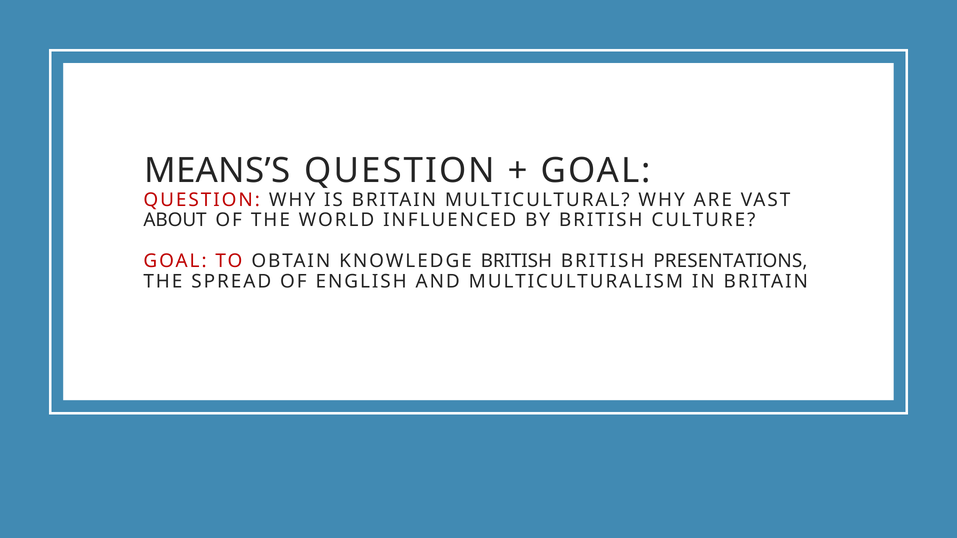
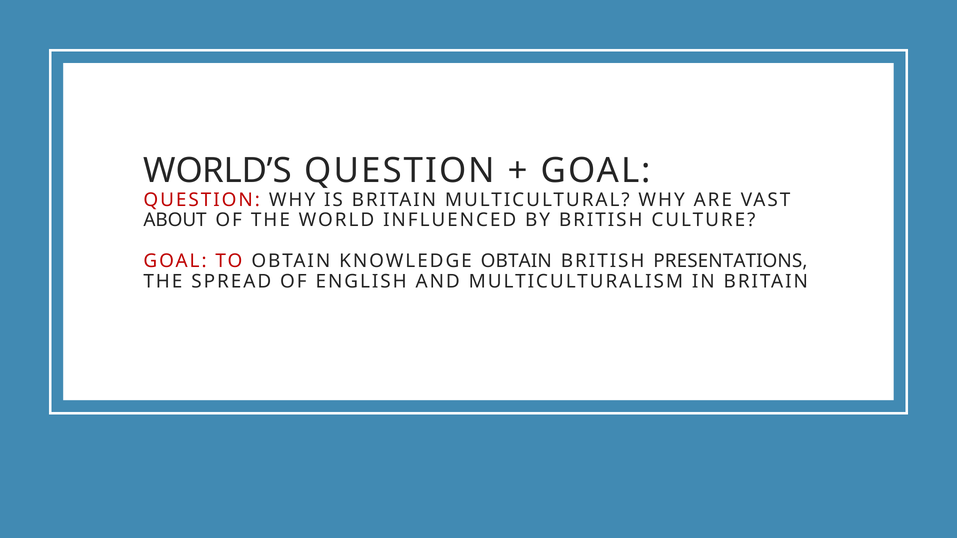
MEANS’S: MEANS’S -> WORLD’S
KNOWLEDGE BRITISH: BRITISH -> OBTAIN
